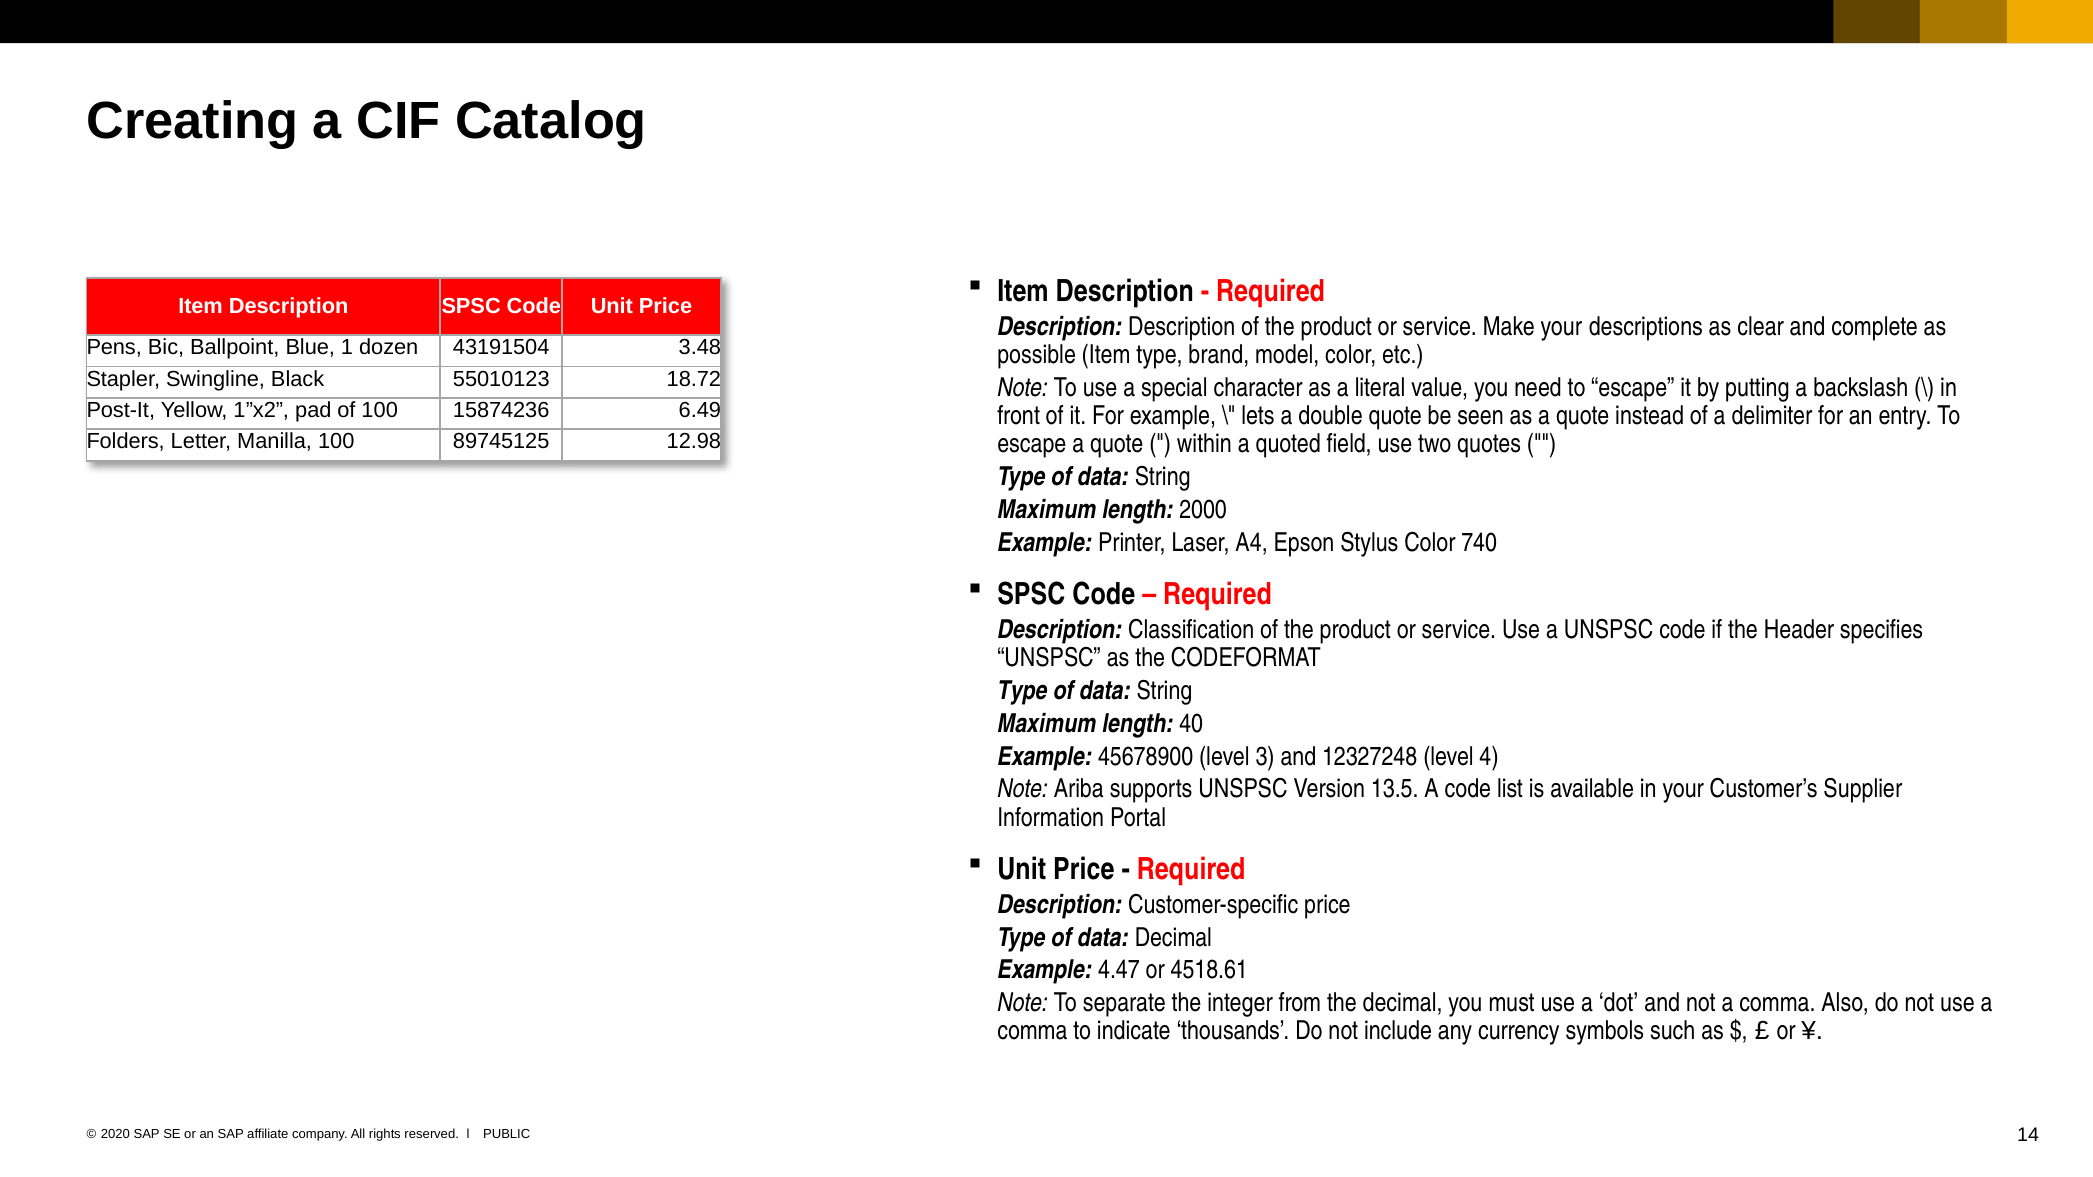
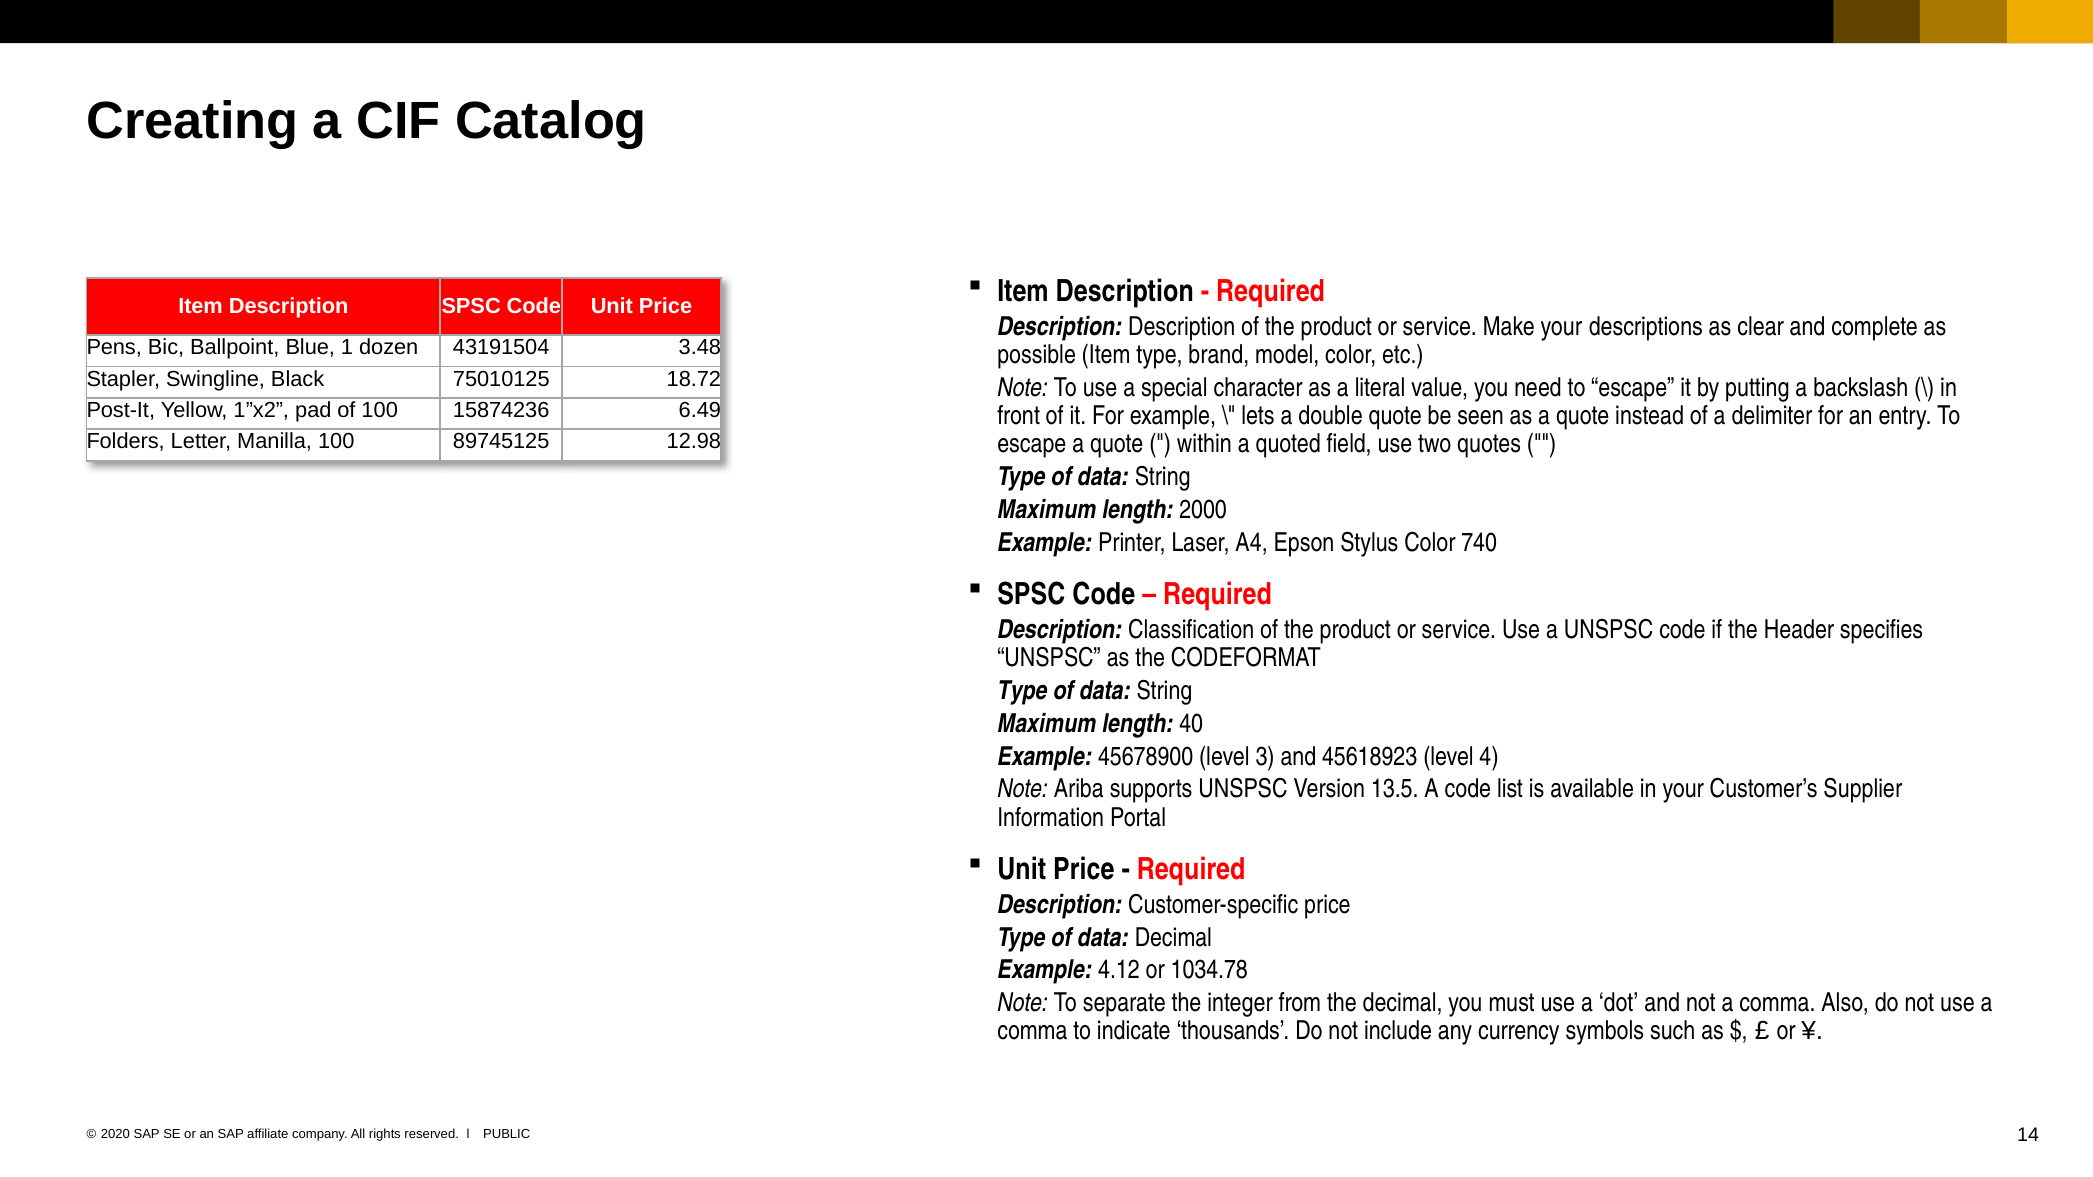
55010123: 55010123 -> 75010125
12327248: 12327248 -> 45618923
4.47: 4.47 -> 4.12
4518.61: 4518.61 -> 1034.78
